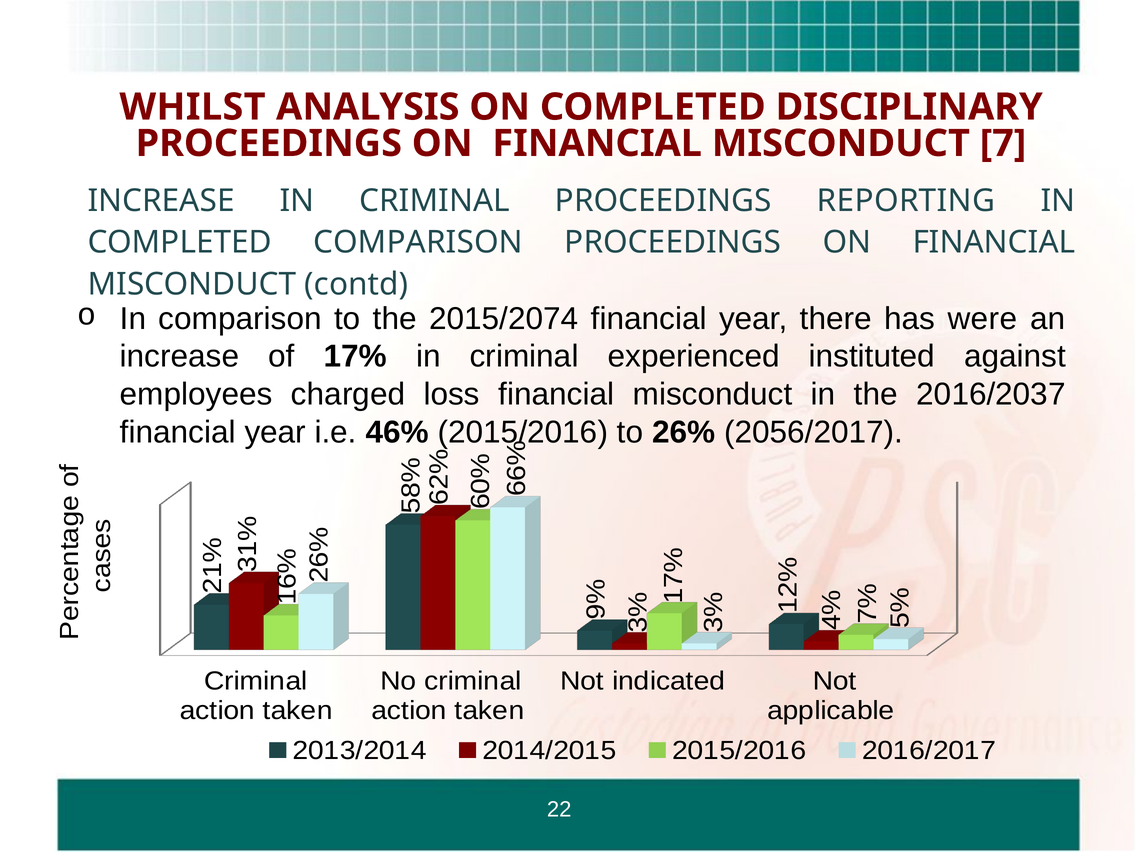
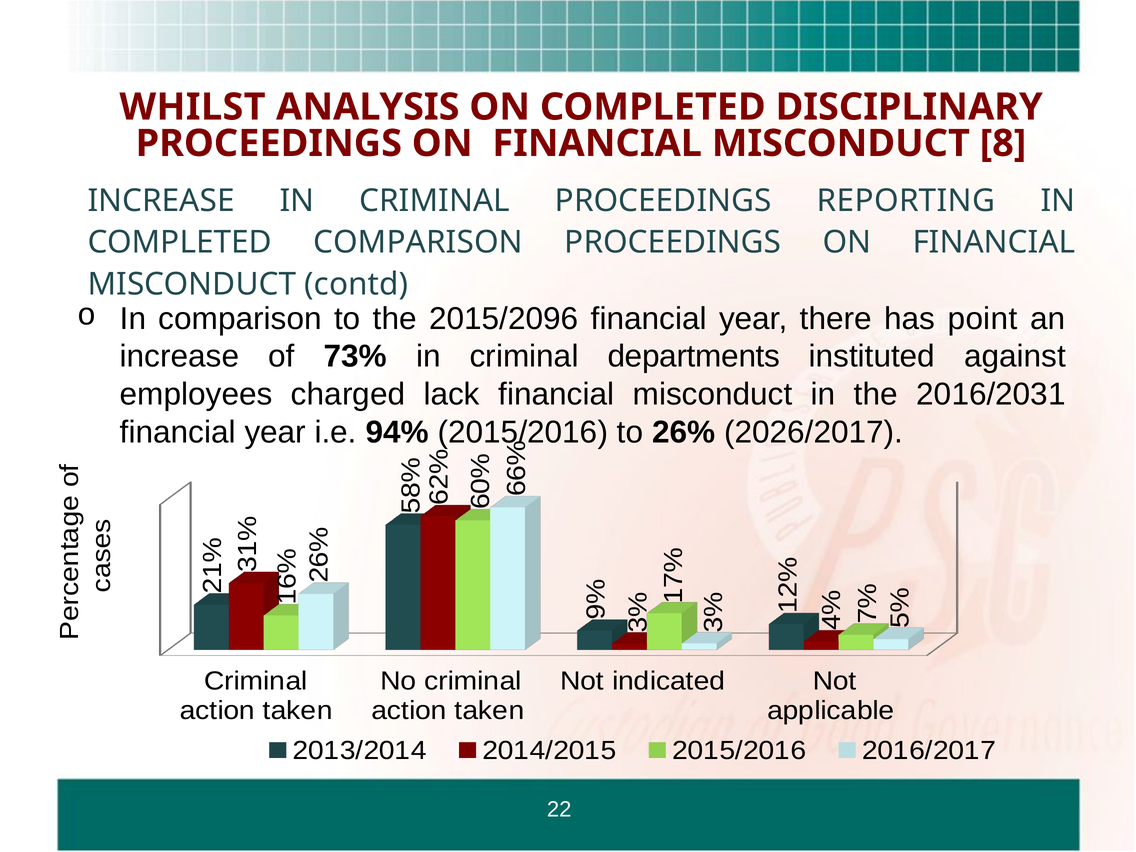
MISCONDUCT 7: 7 -> 8
2015/2074: 2015/2074 -> 2015/2096
were: were -> point
17%: 17% -> 73%
experienced: experienced -> departments
loss: loss -> lack
2016/2037: 2016/2037 -> 2016/2031
46%: 46% -> 94%
2056/2017: 2056/2017 -> 2026/2017
